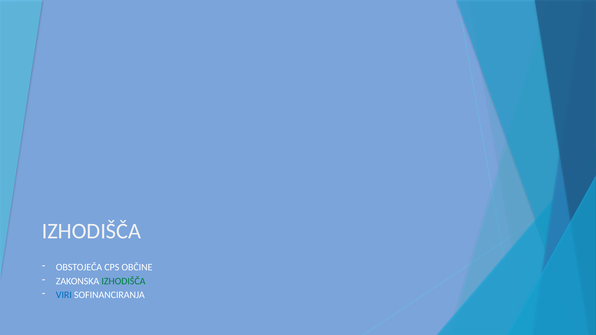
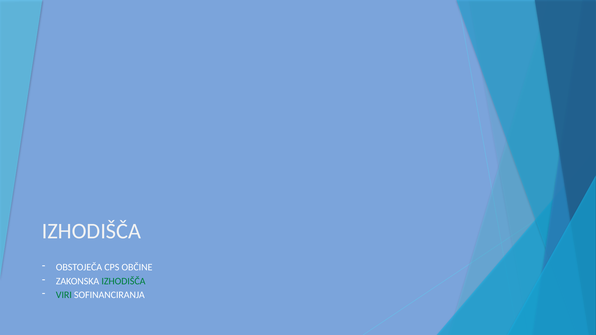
VIRI colour: blue -> green
